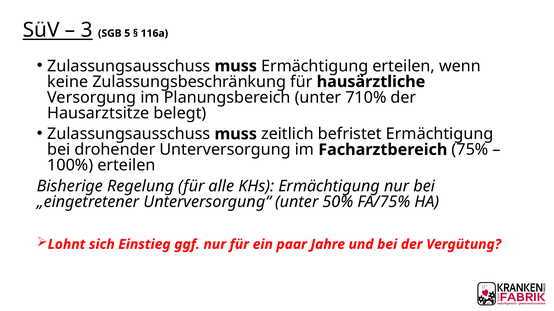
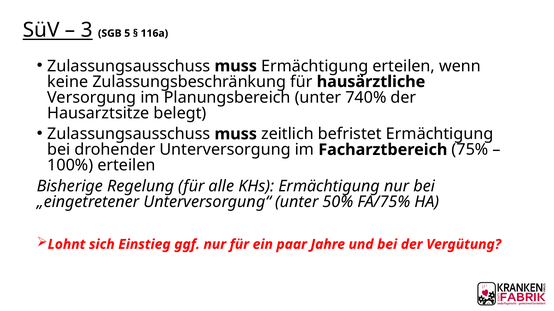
710%: 710% -> 740%
